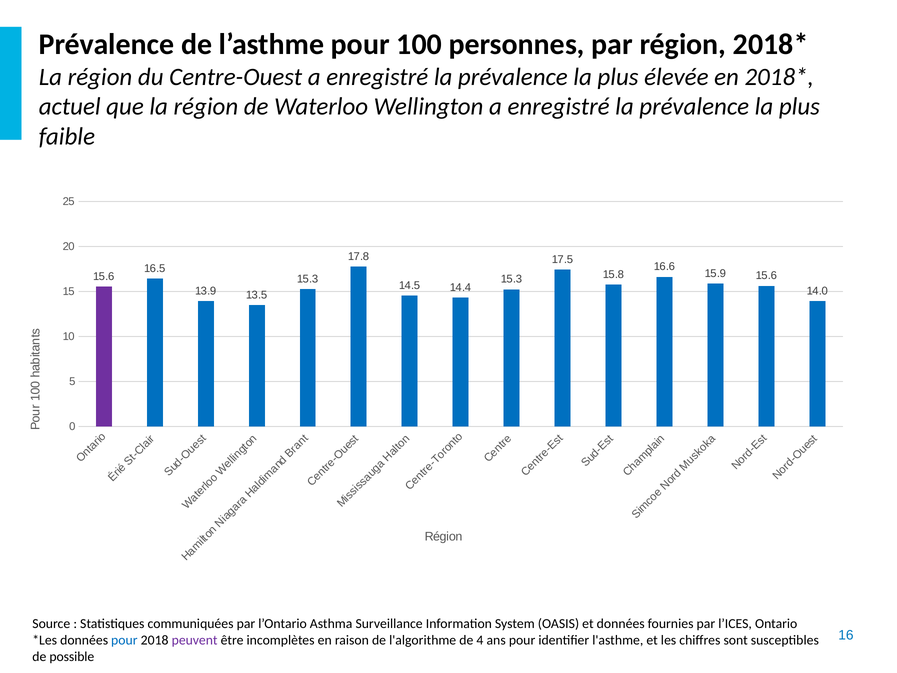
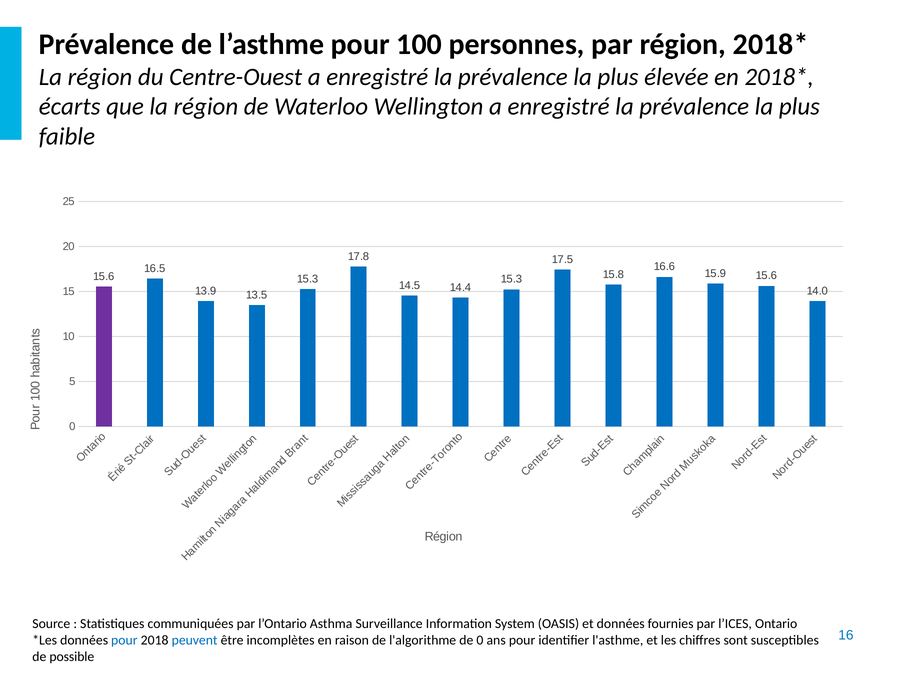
actuel: actuel -> écarts
peuvent colour: purple -> blue
de 4: 4 -> 0
